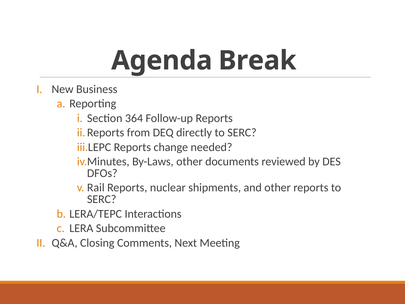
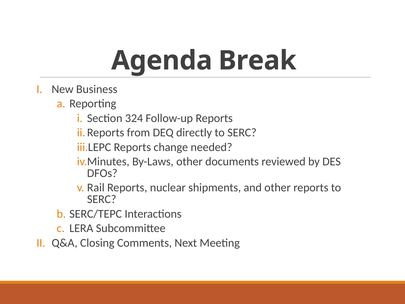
364: 364 -> 324
LERA/TEPC: LERA/TEPC -> SERC/TEPC
